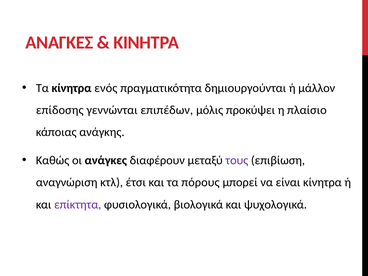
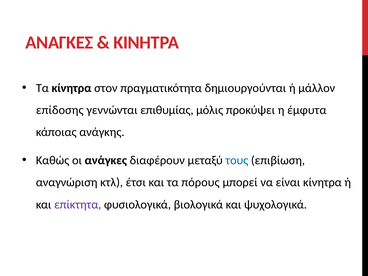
ενός: ενός -> στον
επιπέδων: επιπέδων -> επιθυμίας
πλαίσιο: πλαίσιο -> έμφυτα
τους colour: purple -> blue
